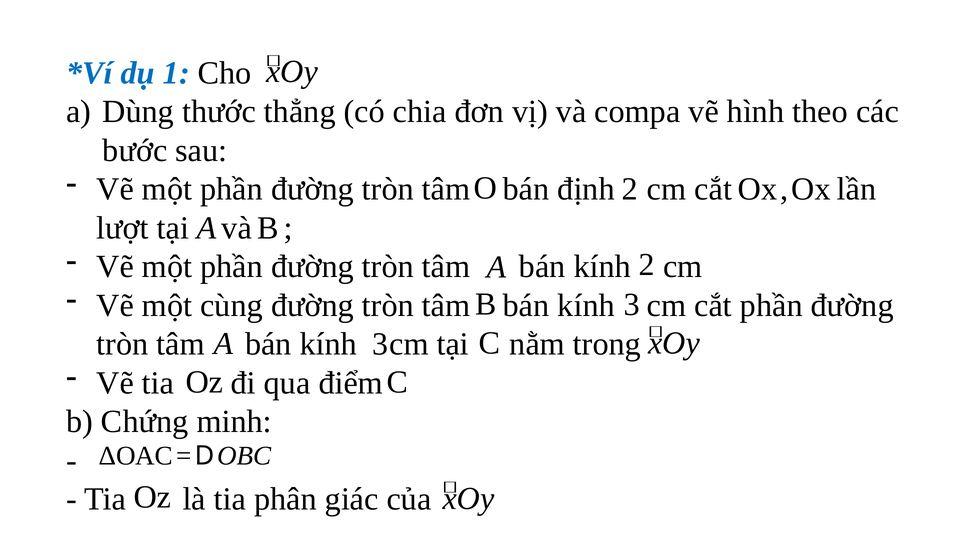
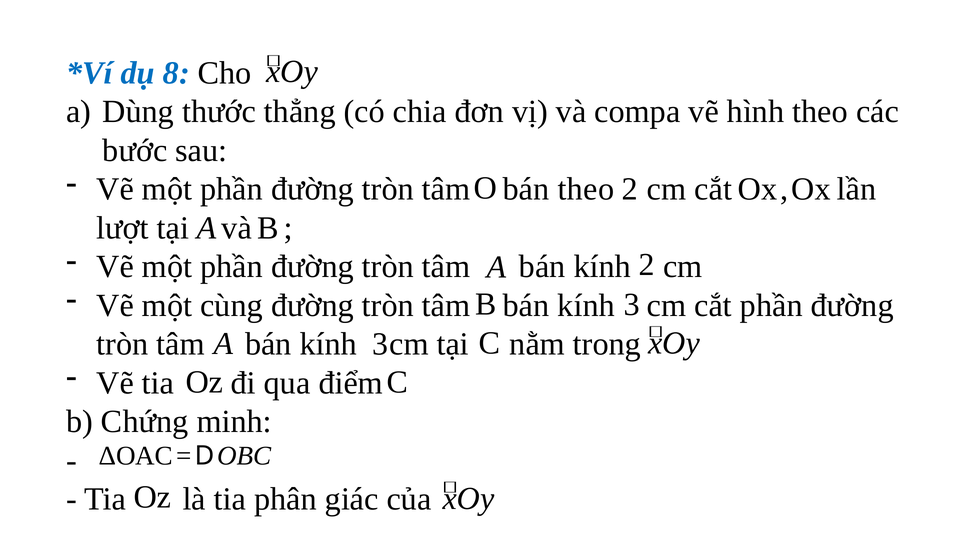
1: 1 -> 8
bán định: định -> theo
